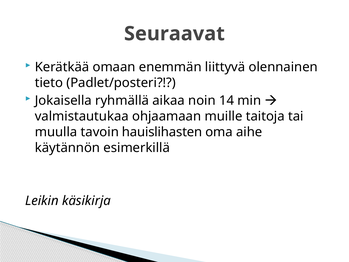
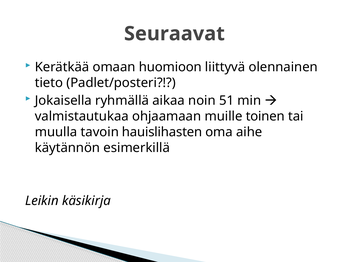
enemmän: enemmän -> huomioon
14: 14 -> 51
taitoja: taitoja -> toinen
